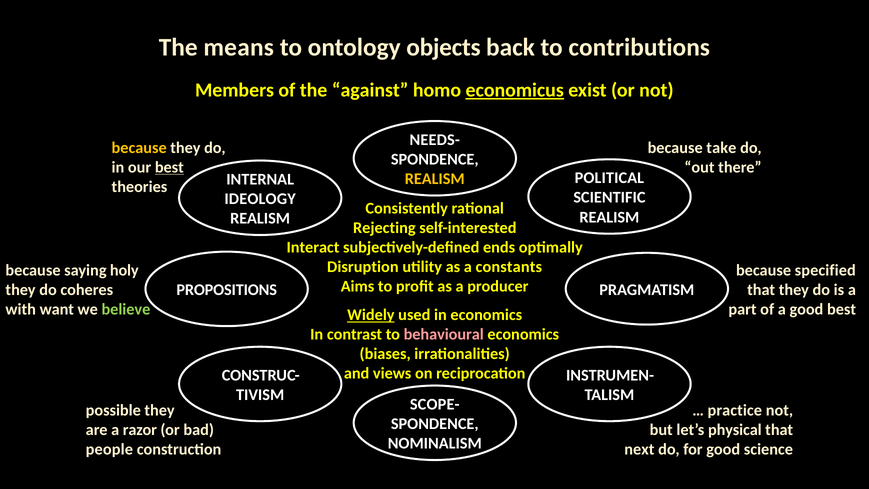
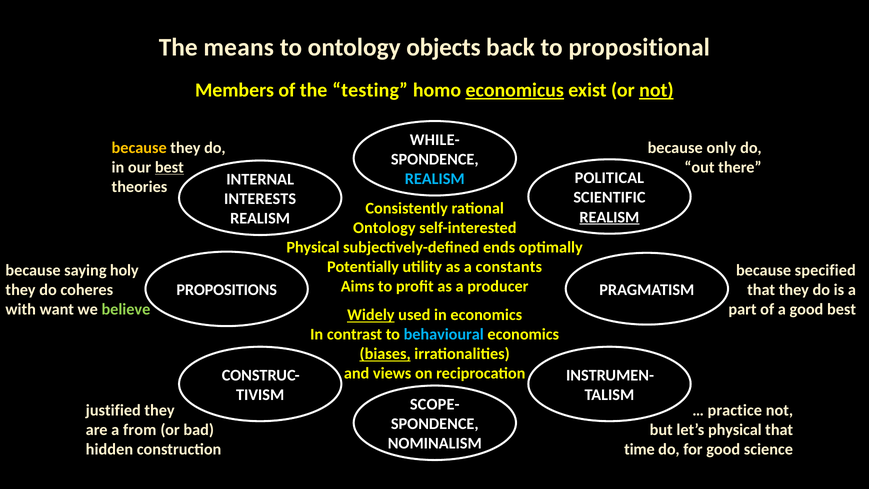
contributions: contributions -> propositional
against: against -> testing
not at (656, 90) underline: none -> present
NEEDS-: NEEDS- -> WHILE-
take: take -> only
REALISM at (435, 179) colour: yellow -> light blue
IDEOLOGY: IDEOLOGY -> INTERESTS
REALISM at (609, 217) underline: none -> present
Rejecting at (384, 228): Rejecting -> Ontology
Interact at (313, 247): Interact -> Physical
Disruption: Disruption -> Potentially
behavioural colour: pink -> light blue
biases underline: none -> present
possible: possible -> justified
razor: razor -> from
people: people -> hidden
next: next -> time
